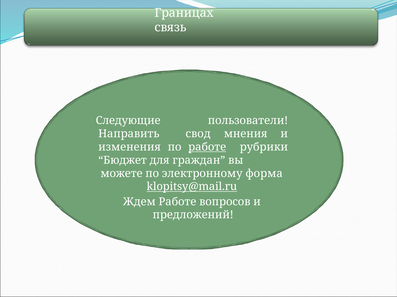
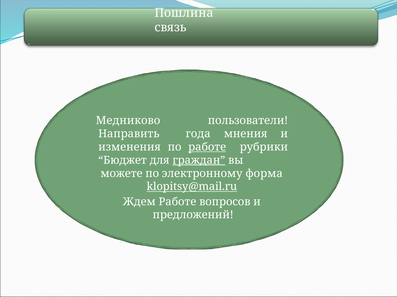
Границах: Границах -> Пошлина
Следующие: Следующие -> Медниково
свод: свод -> года
граждан underline: none -> present
